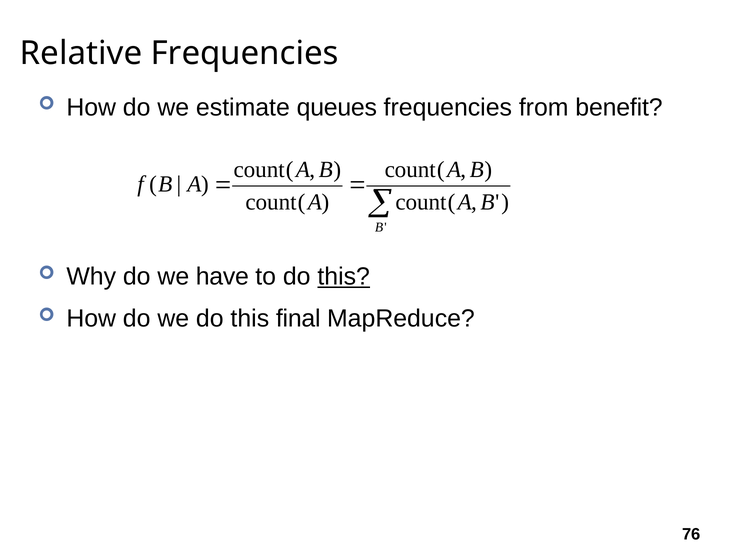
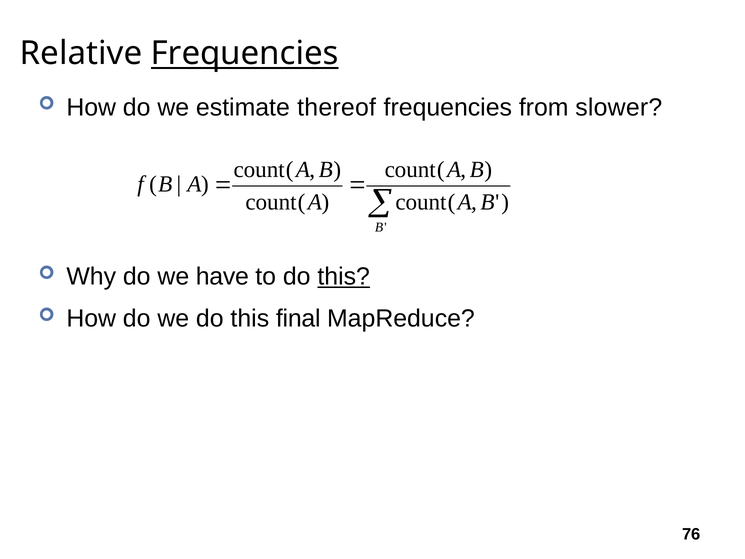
Frequencies at (245, 54) underline: none -> present
queues: queues -> thereof
benefit: benefit -> slower
